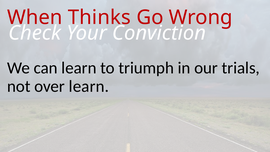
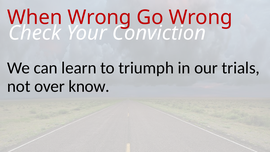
When Thinks: Thinks -> Wrong
over learn: learn -> know
